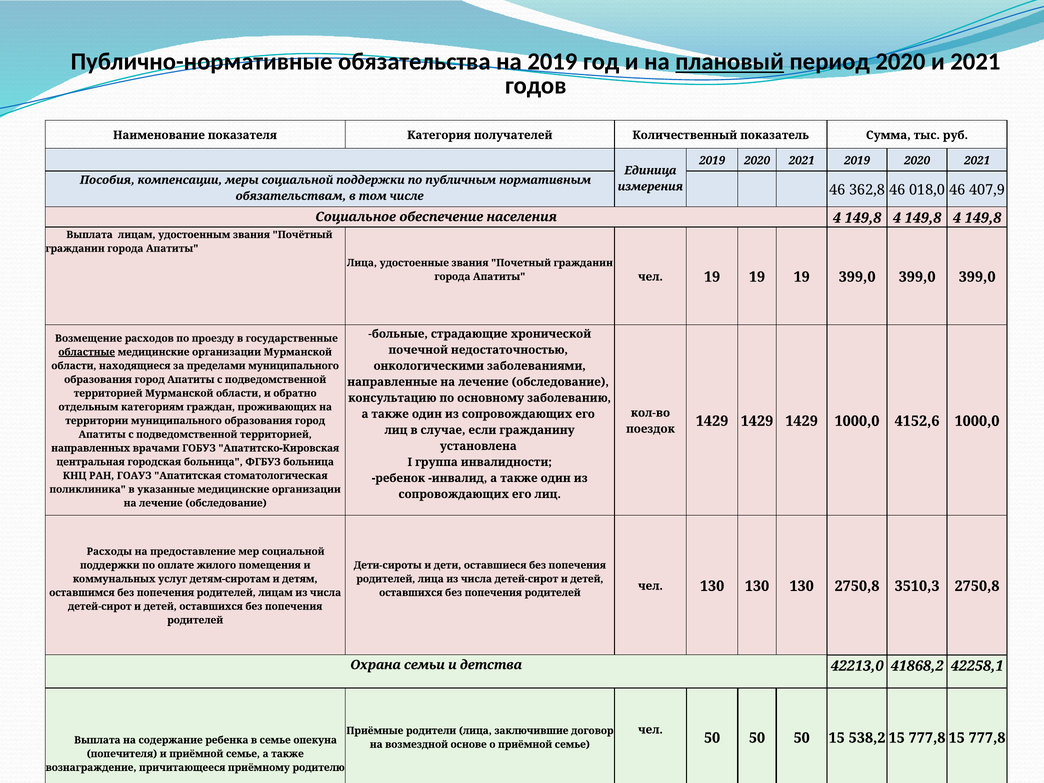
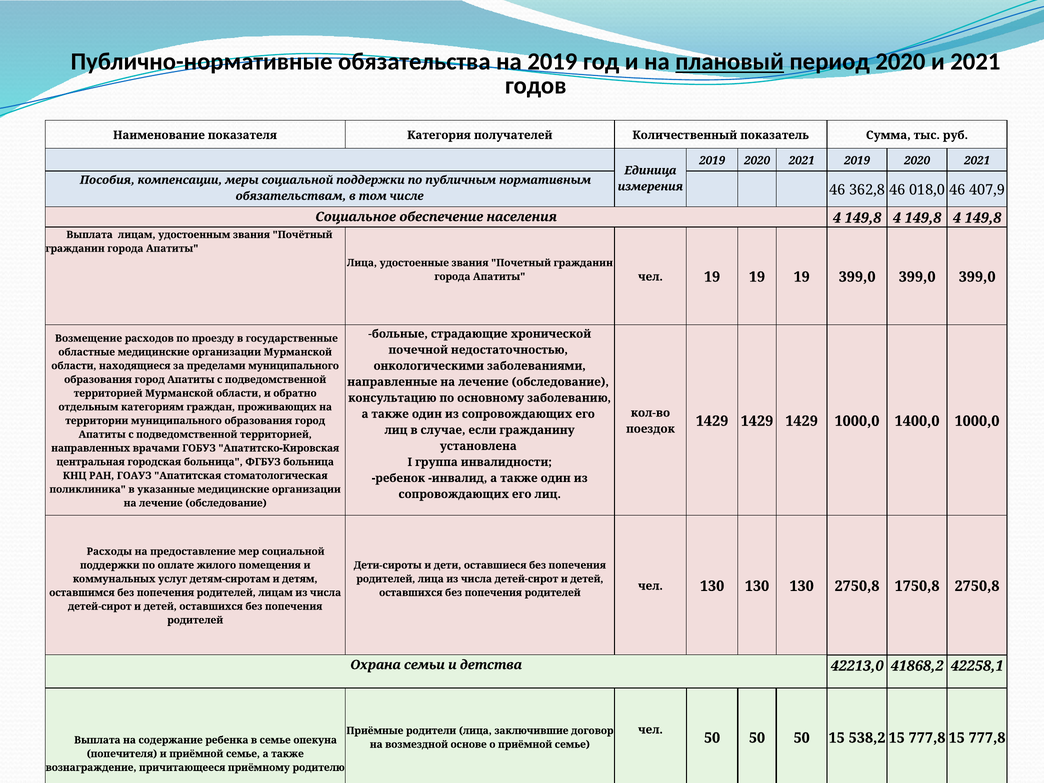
областные underline: present -> none
4152,6: 4152,6 -> 1400,0
3510,3: 3510,3 -> 1750,8
